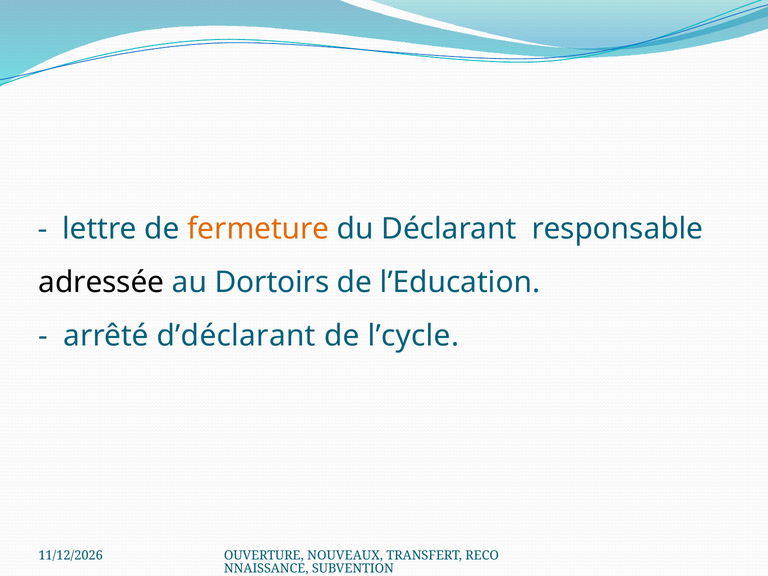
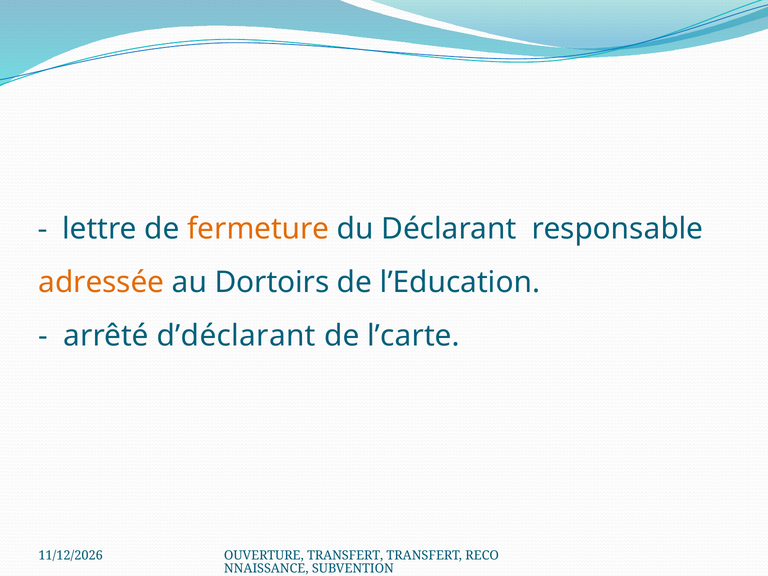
adressée colour: black -> orange
l’cycle: l’cycle -> l’carte
OUVERTURE NOUVEAUX: NOUVEAUX -> TRANSFERT
